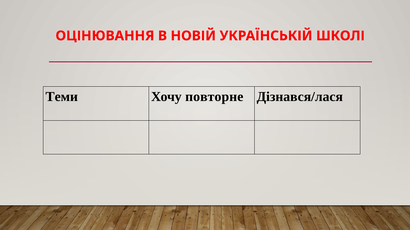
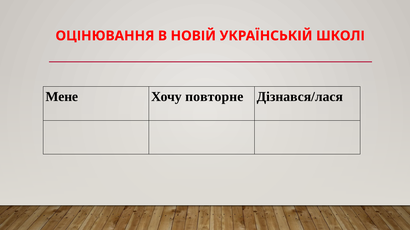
Теми: Теми -> Мене
